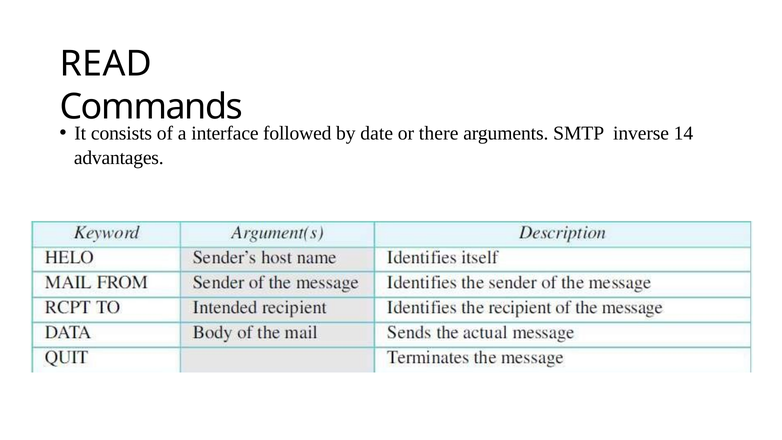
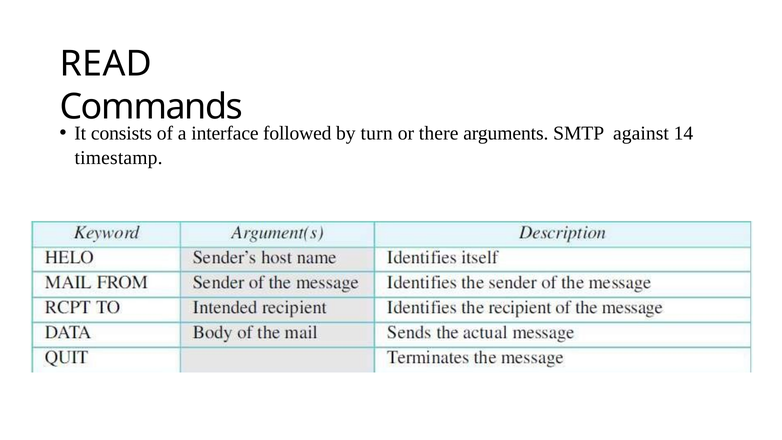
date: date -> turn
inverse: inverse -> against
advantages: advantages -> timestamp
